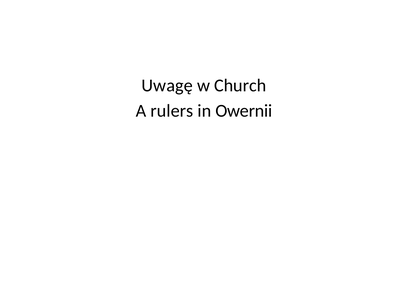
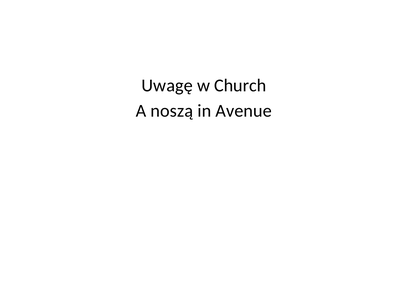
rulers: rulers -> noszą
Owernii: Owernii -> Avenue
